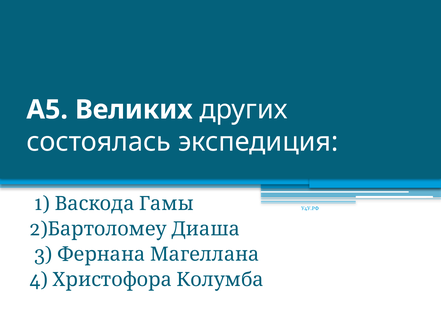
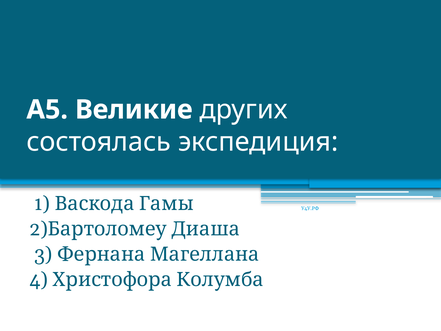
Великих: Великих -> Великие
